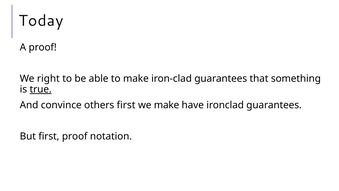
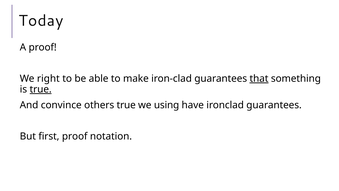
that underline: none -> present
others first: first -> true
we make: make -> using
